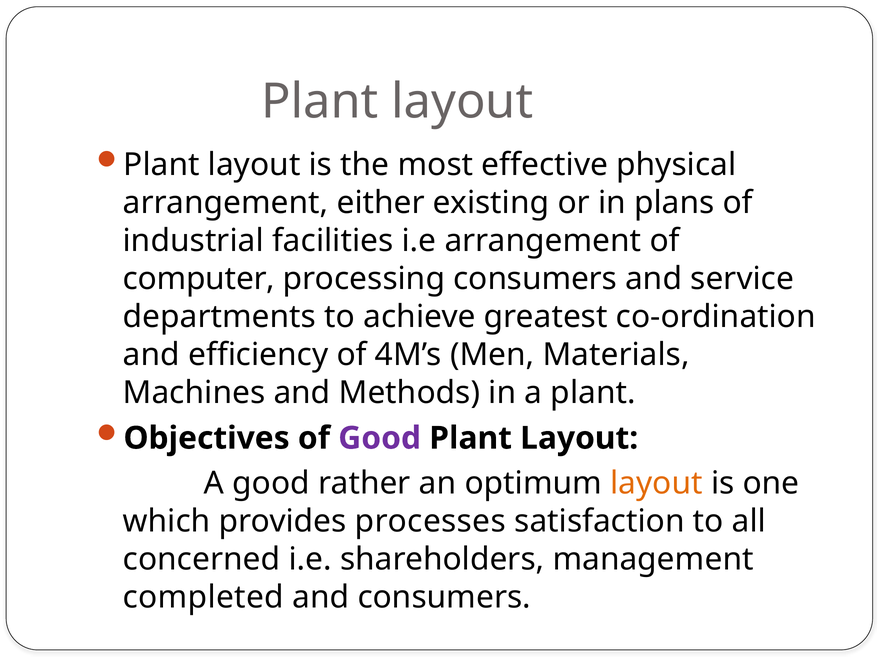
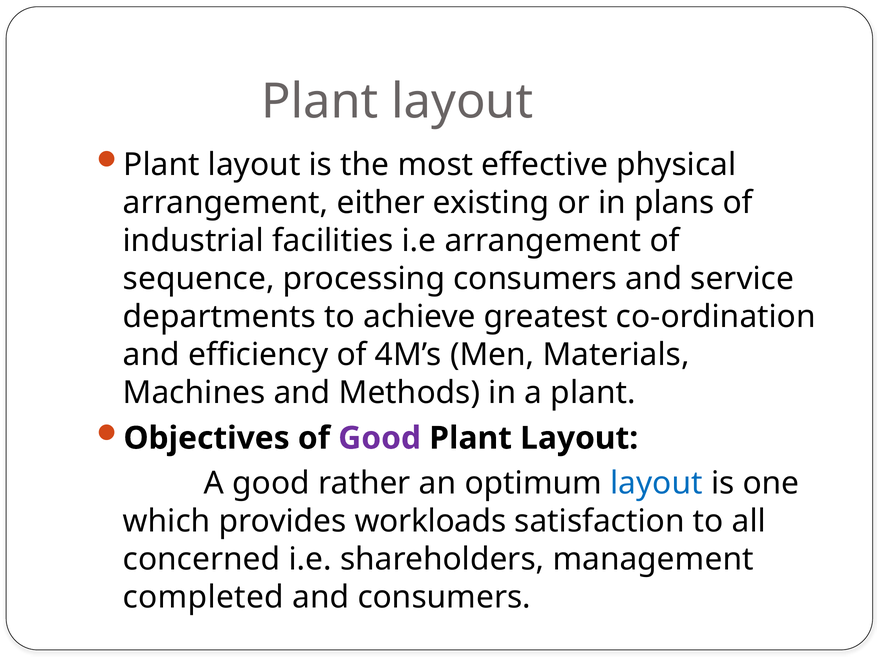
computer: computer -> sequence
layout at (657, 483) colour: orange -> blue
processes: processes -> workloads
